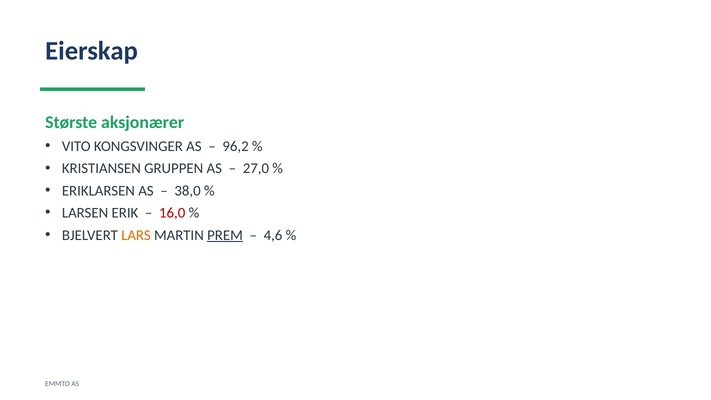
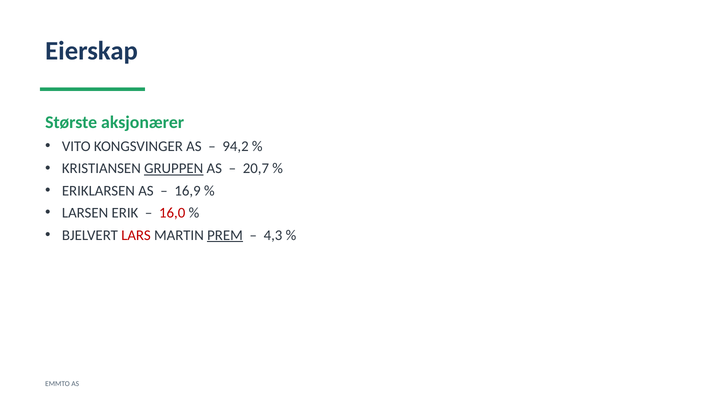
96,2: 96,2 -> 94,2
GRUPPEN underline: none -> present
27,0: 27,0 -> 20,7
38,0: 38,0 -> 16,9
LARS colour: orange -> red
4,6: 4,6 -> 4,3
